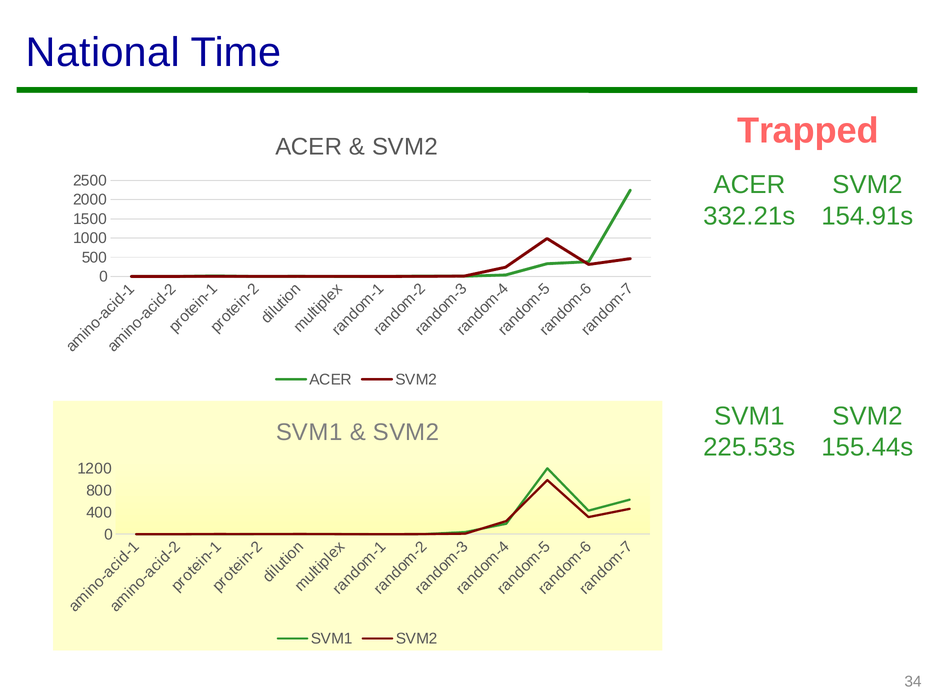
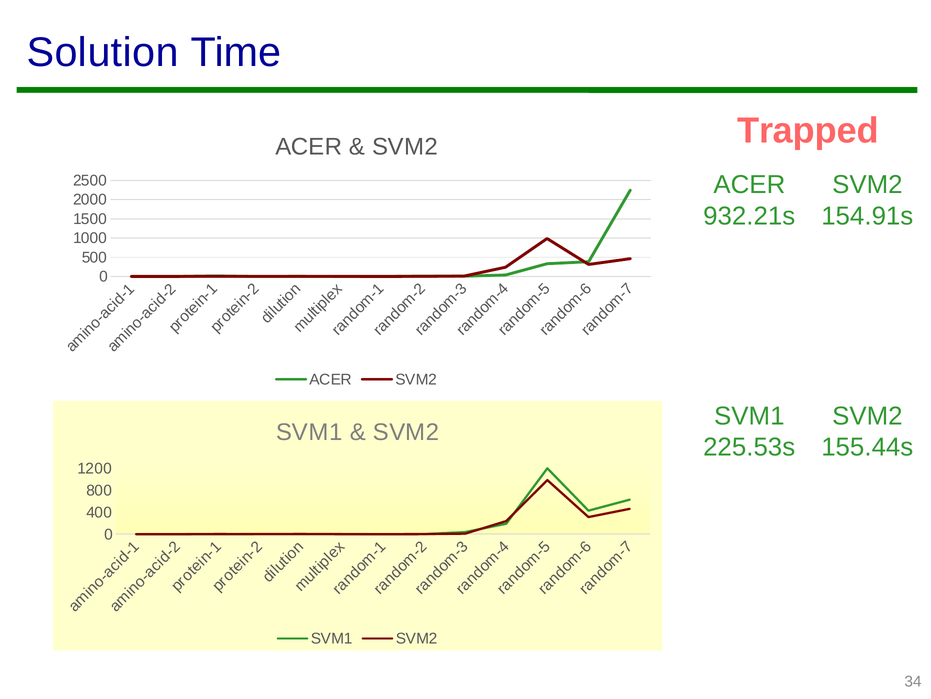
National: National -> Solution
332.21s: 332.21s -> 932.21s
